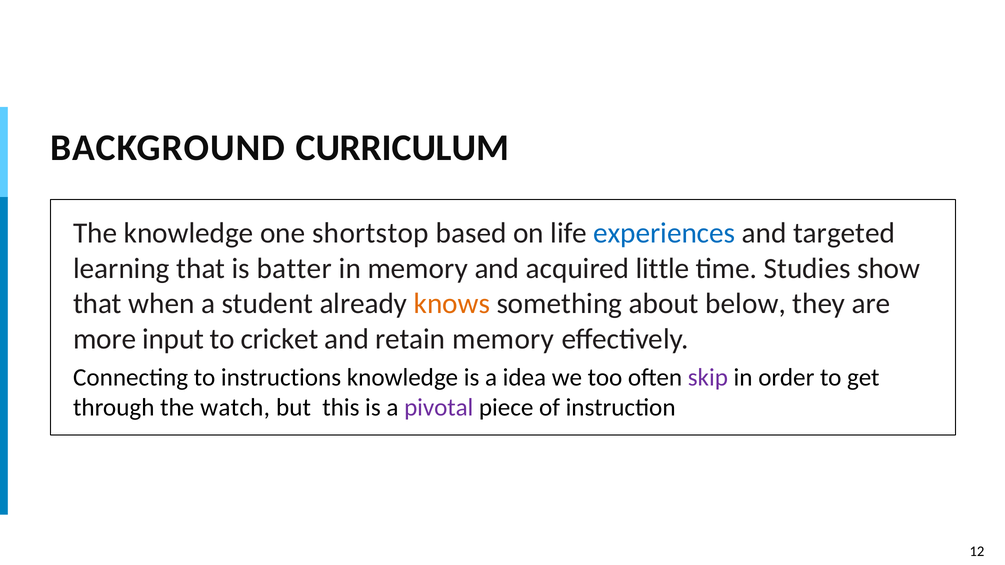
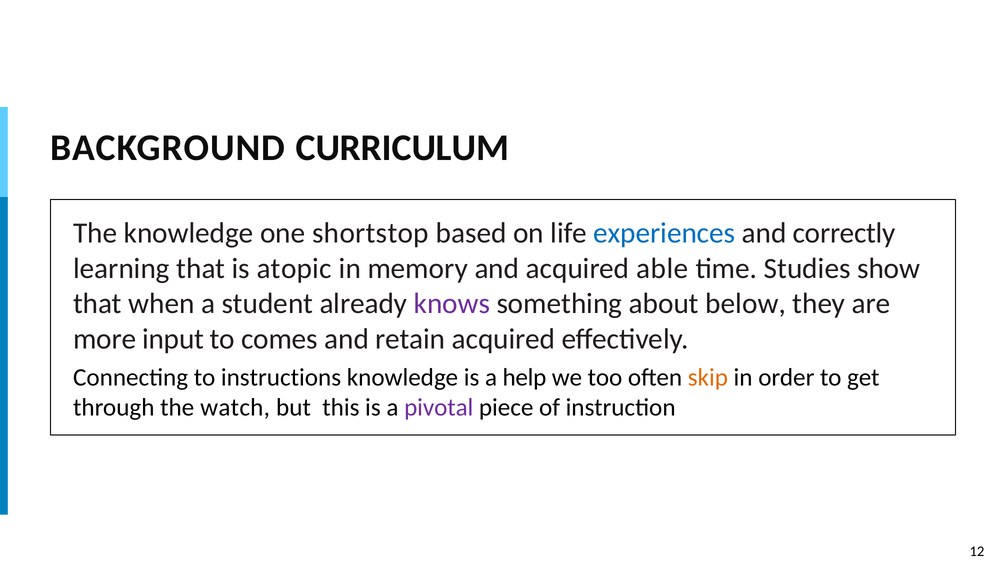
targeted: targeted -> correctly
batter: batter -> atopic
little: little -> able
knows colour: orange -> purple
cricket: cricket -> comes
retain memory: memory -> acquired
idea: idea -> help
skip colour: purple -> orange
